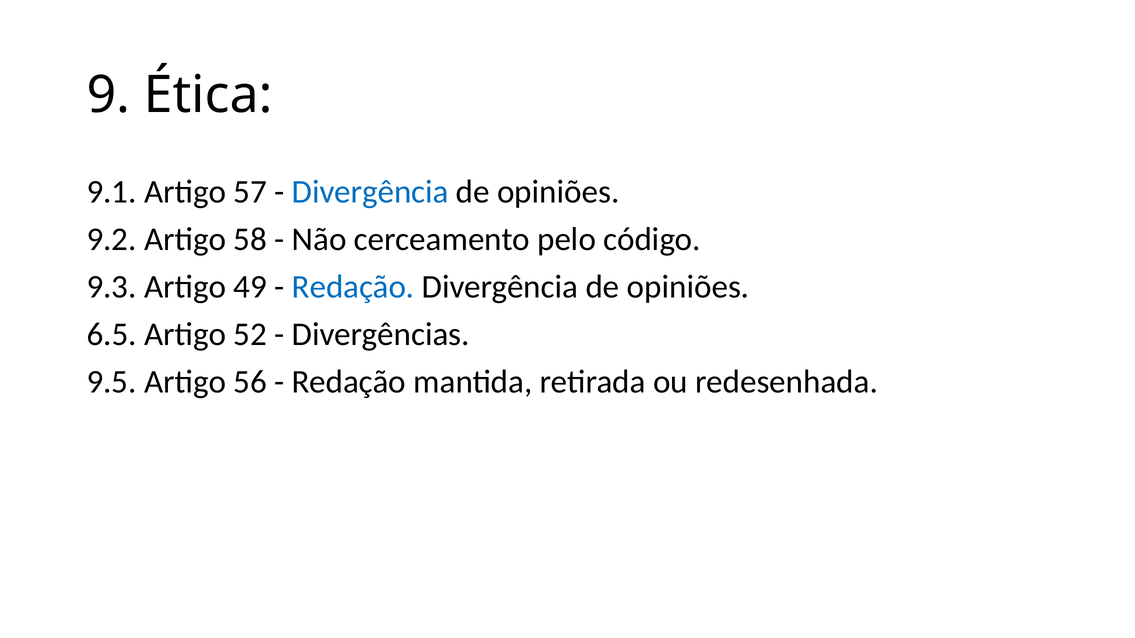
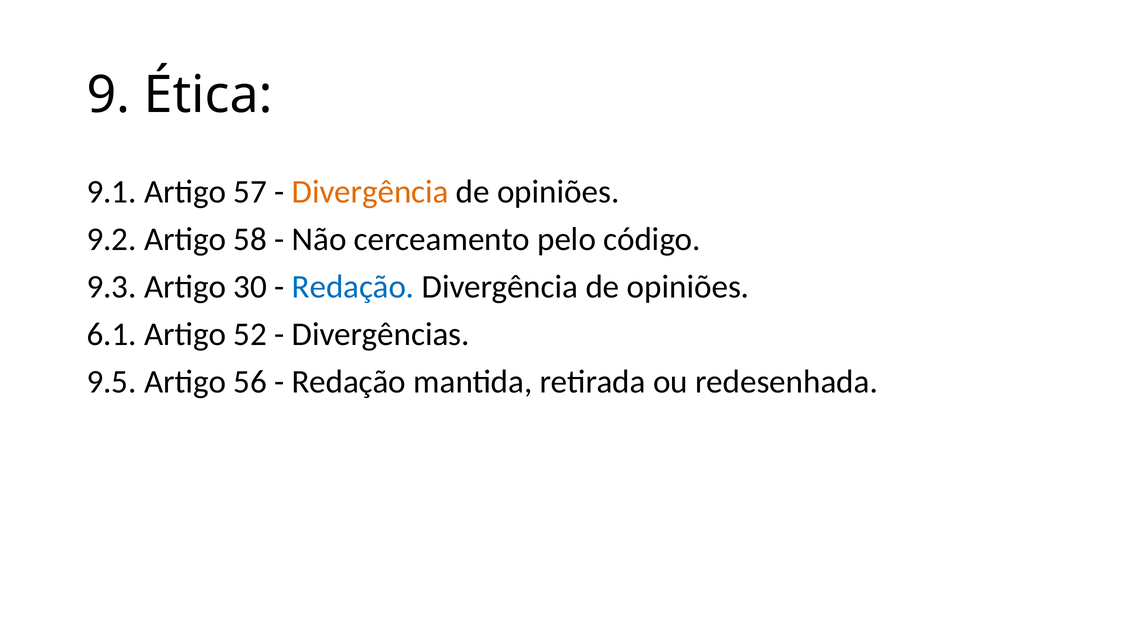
Divergência at (370, 192) colour: blue -> orange
49: 49 -> 30
6.5: 6.5 -> 6.1
